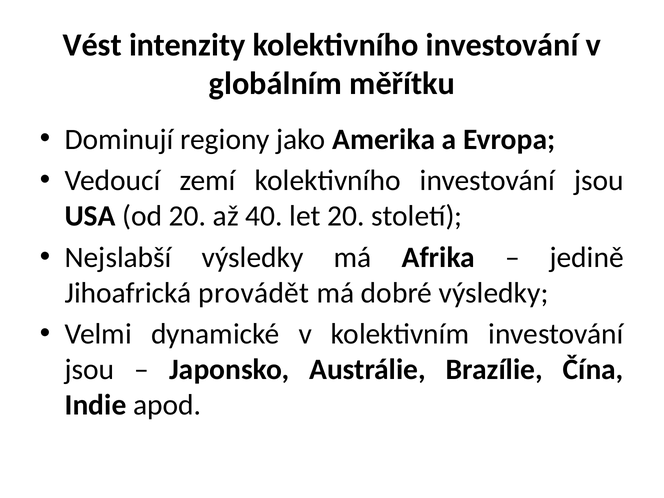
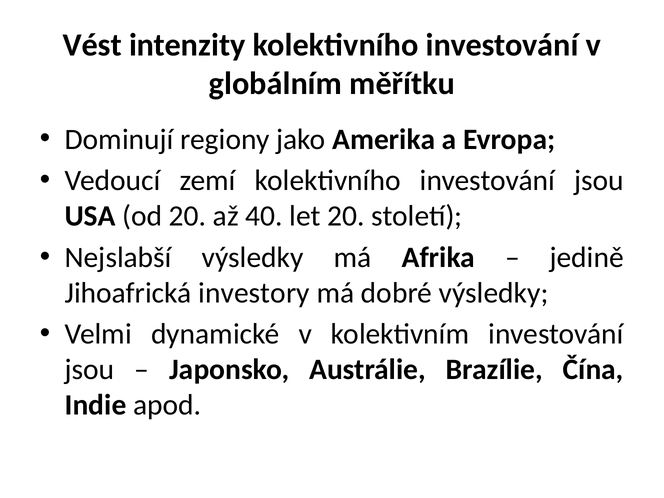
provádět: provádět -> investory
